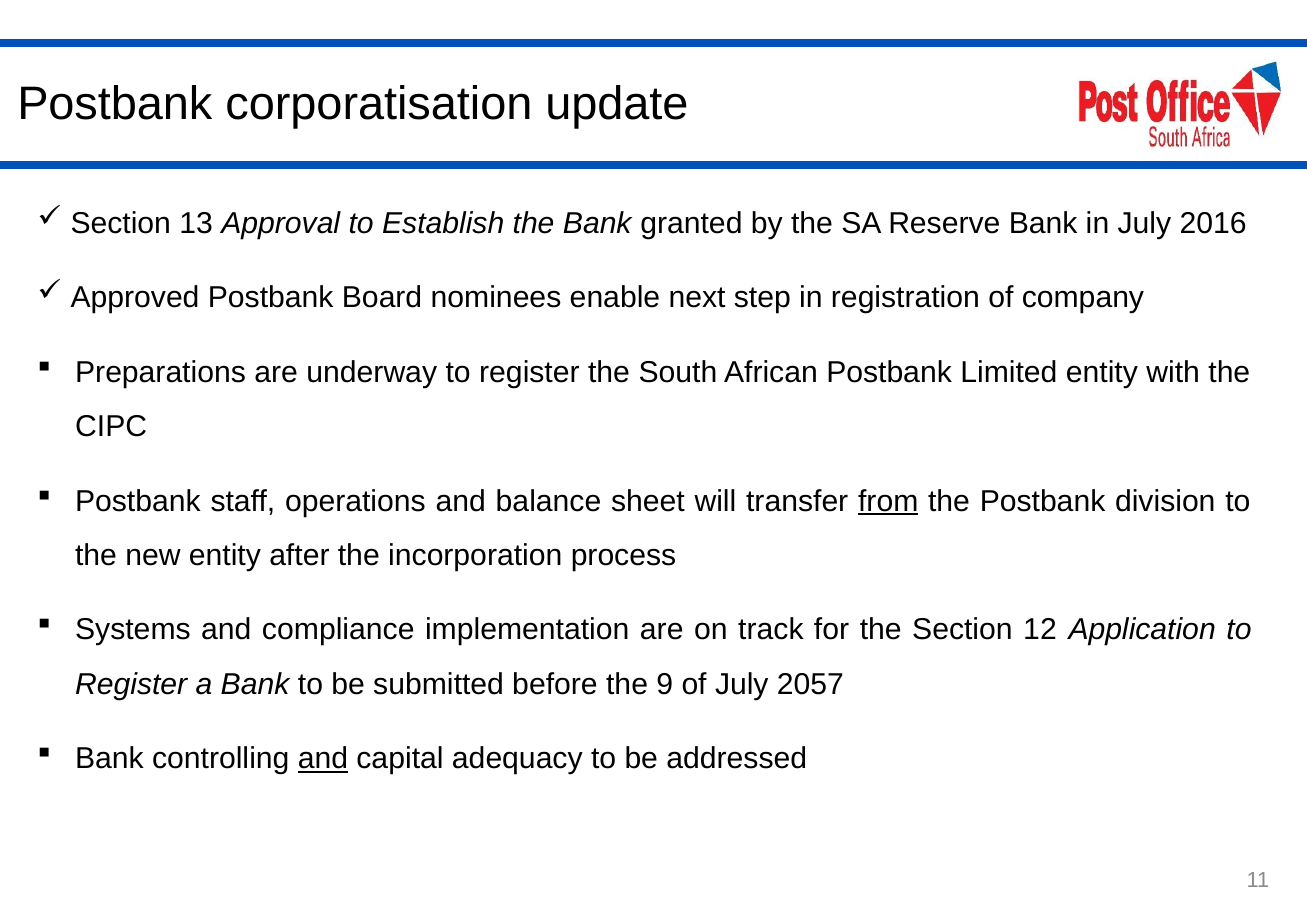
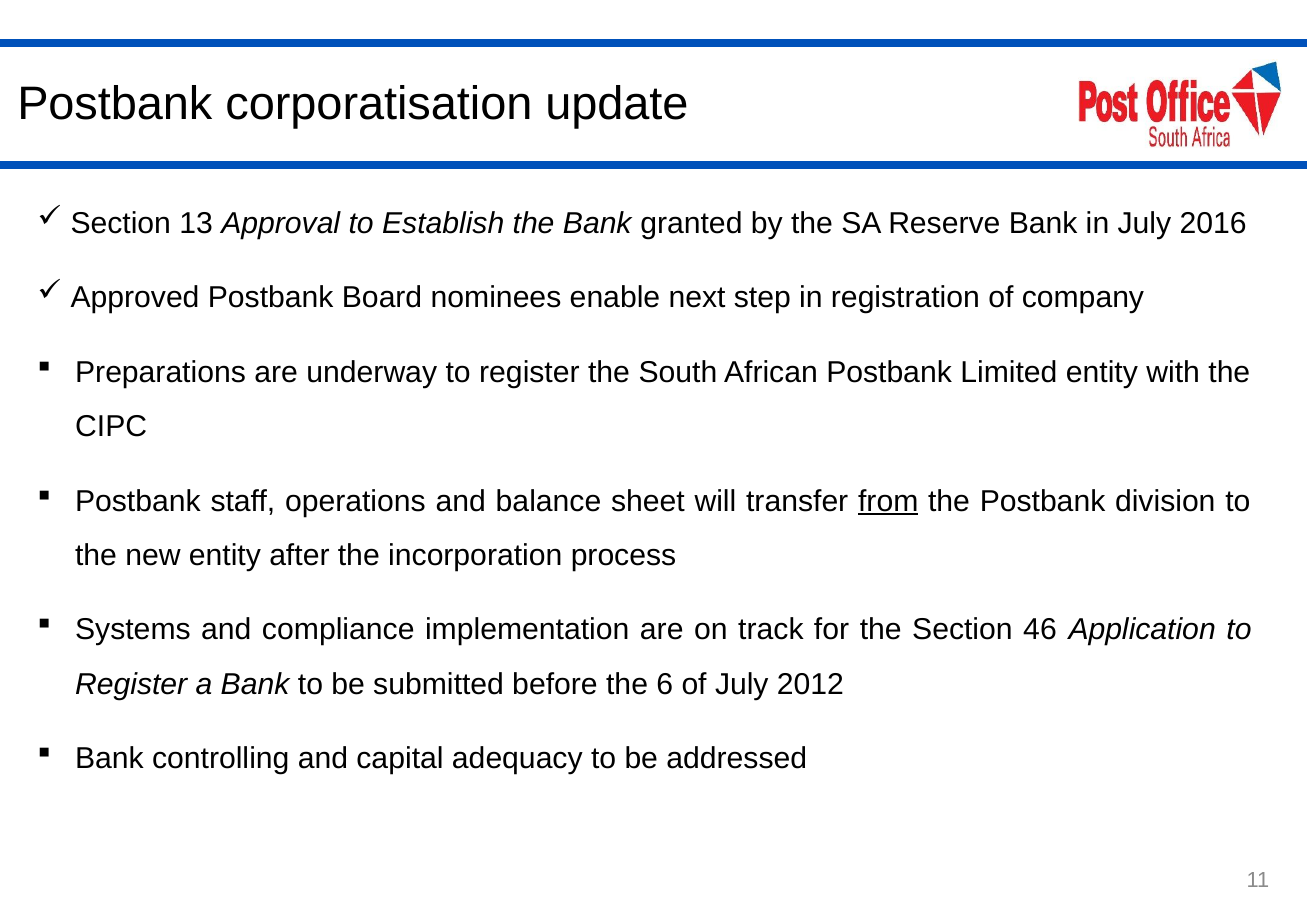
12: 12 -> 46
9: 9 -> 6
2057: 2057 -> 2012
and at (323, 759) underline: present -> none
